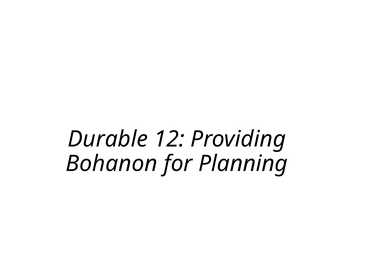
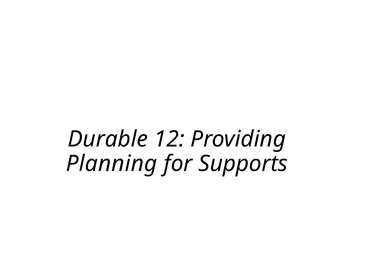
Bohanon: Bohanon -> Planning
Planning: Planning -> Supports
